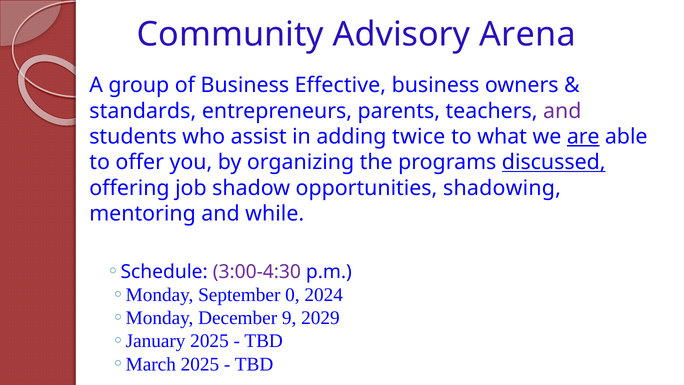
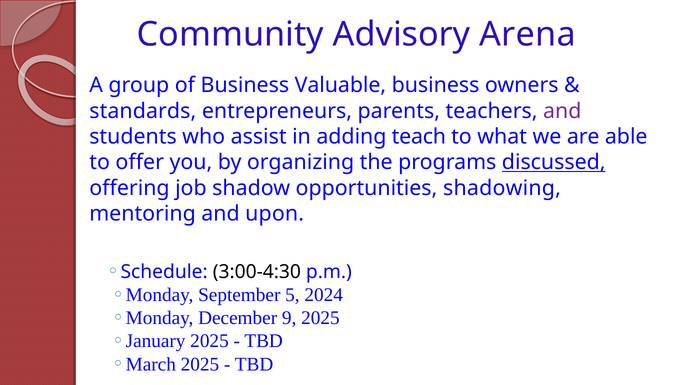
Effective: Effective -> Valuable
twice: twice -> teach
are underline: present -> none
while: while -> upon
3:00-4:30 colour: purple -> black
0: 0 -> 5
9 2029: 2029 -> 2025
